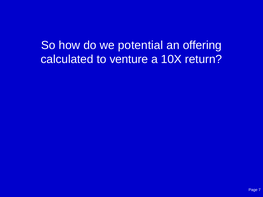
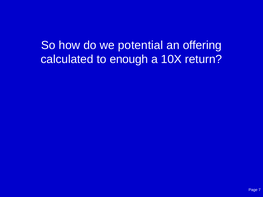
venture: venture -> enough
